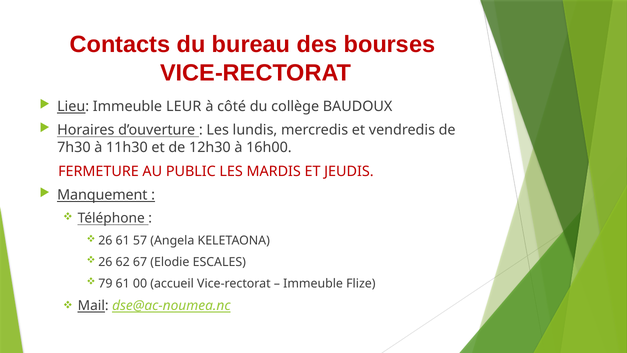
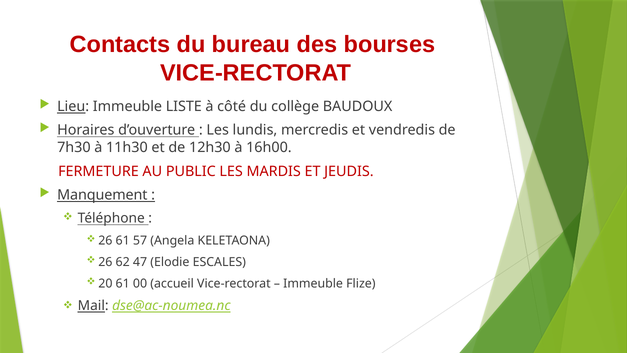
LEUR: LEUR -> LISTE
67: 67 -> 47
79: 79 -> 20
